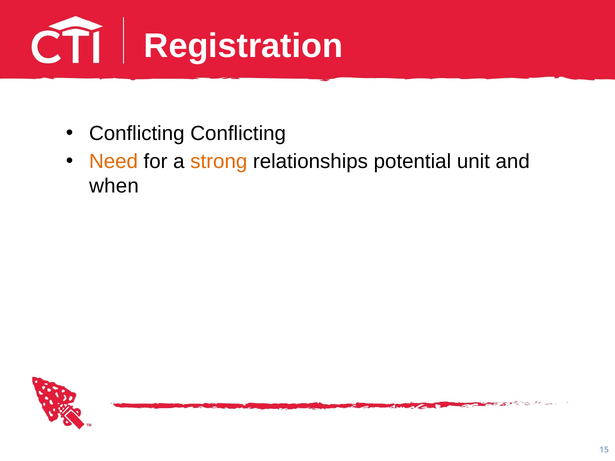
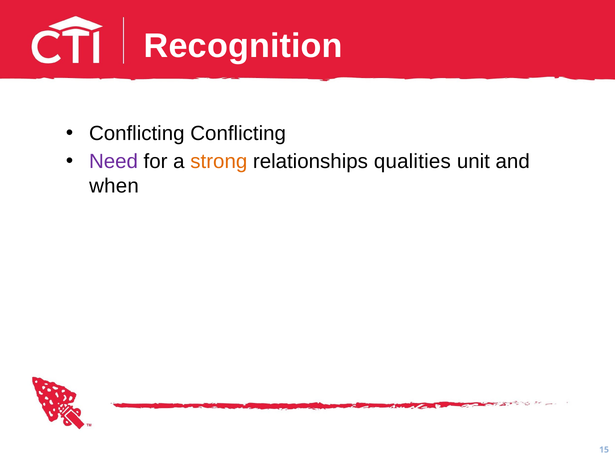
Registration: Registration -> Recognition
Need colour: orange -> purple
potential: potential -> qualities
